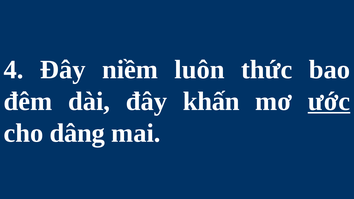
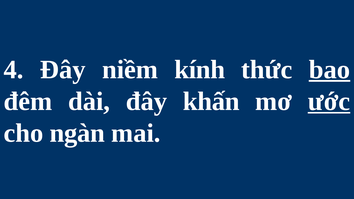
luôn: luôn -> kính
bao underline: none -> present
dâng: dâng -> ngàn
